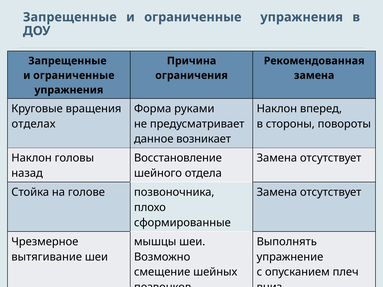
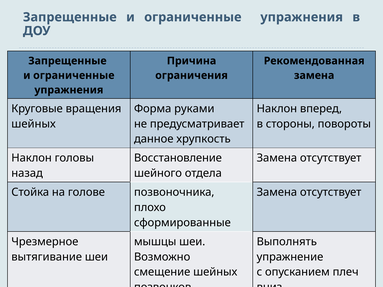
отделах at (34, 124): отделах -> шейных
возникает: возникает -> хрупкость
